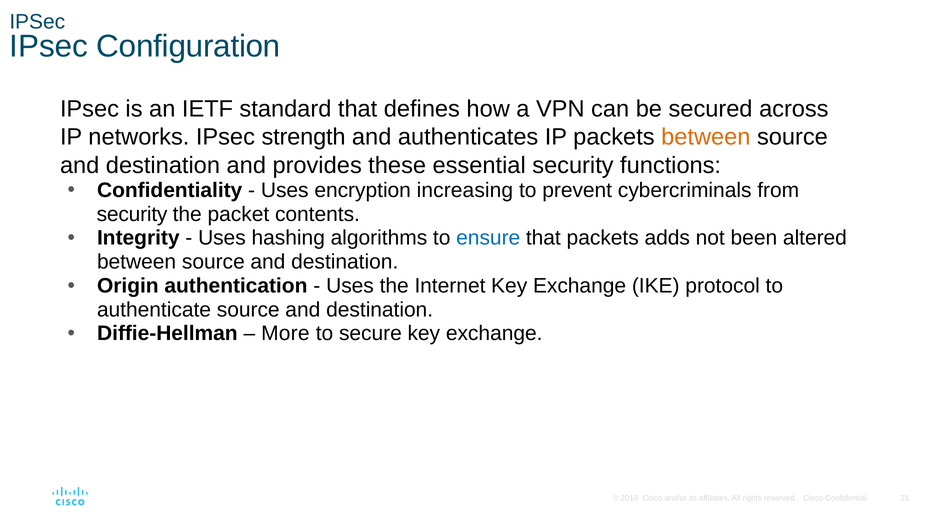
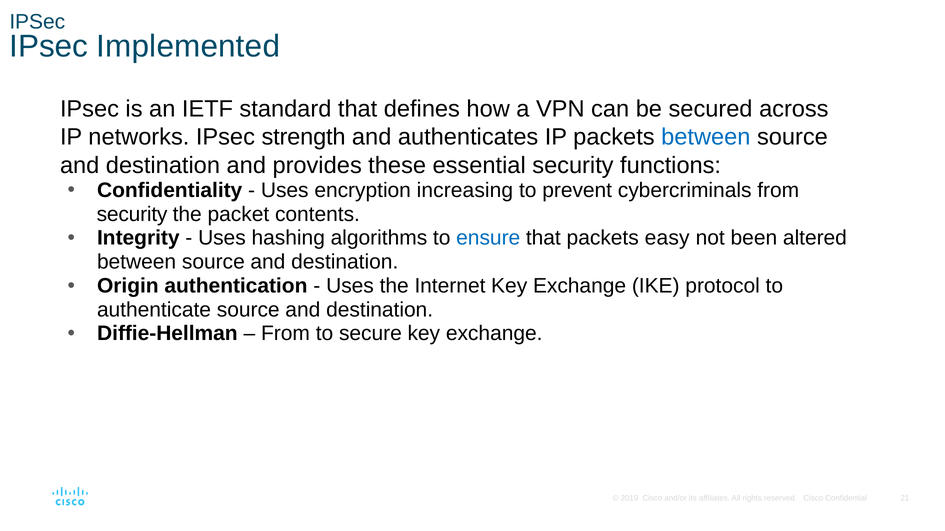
Configuration: Configuration -> Implemented
between at (706, 137) colour: orange -> blue
adds: adds -> easy
More at (285, 334): More -> From
